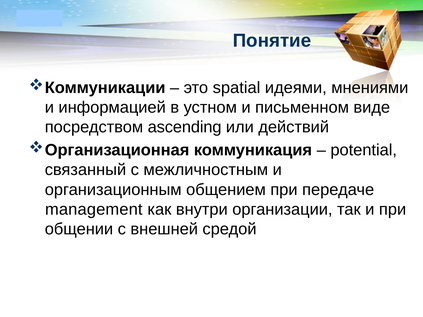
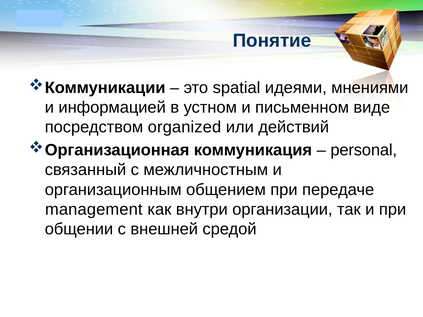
ascending: ascending -> organized
potential: potential -> personal
